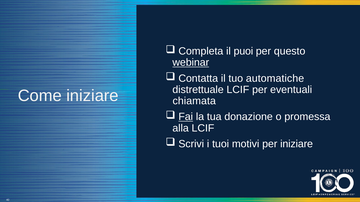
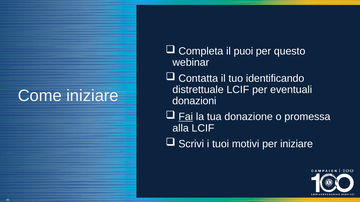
webinar underline: present -> none
automatiche: automatiche -> identificando
chiamata: chiamata -> donazioni
